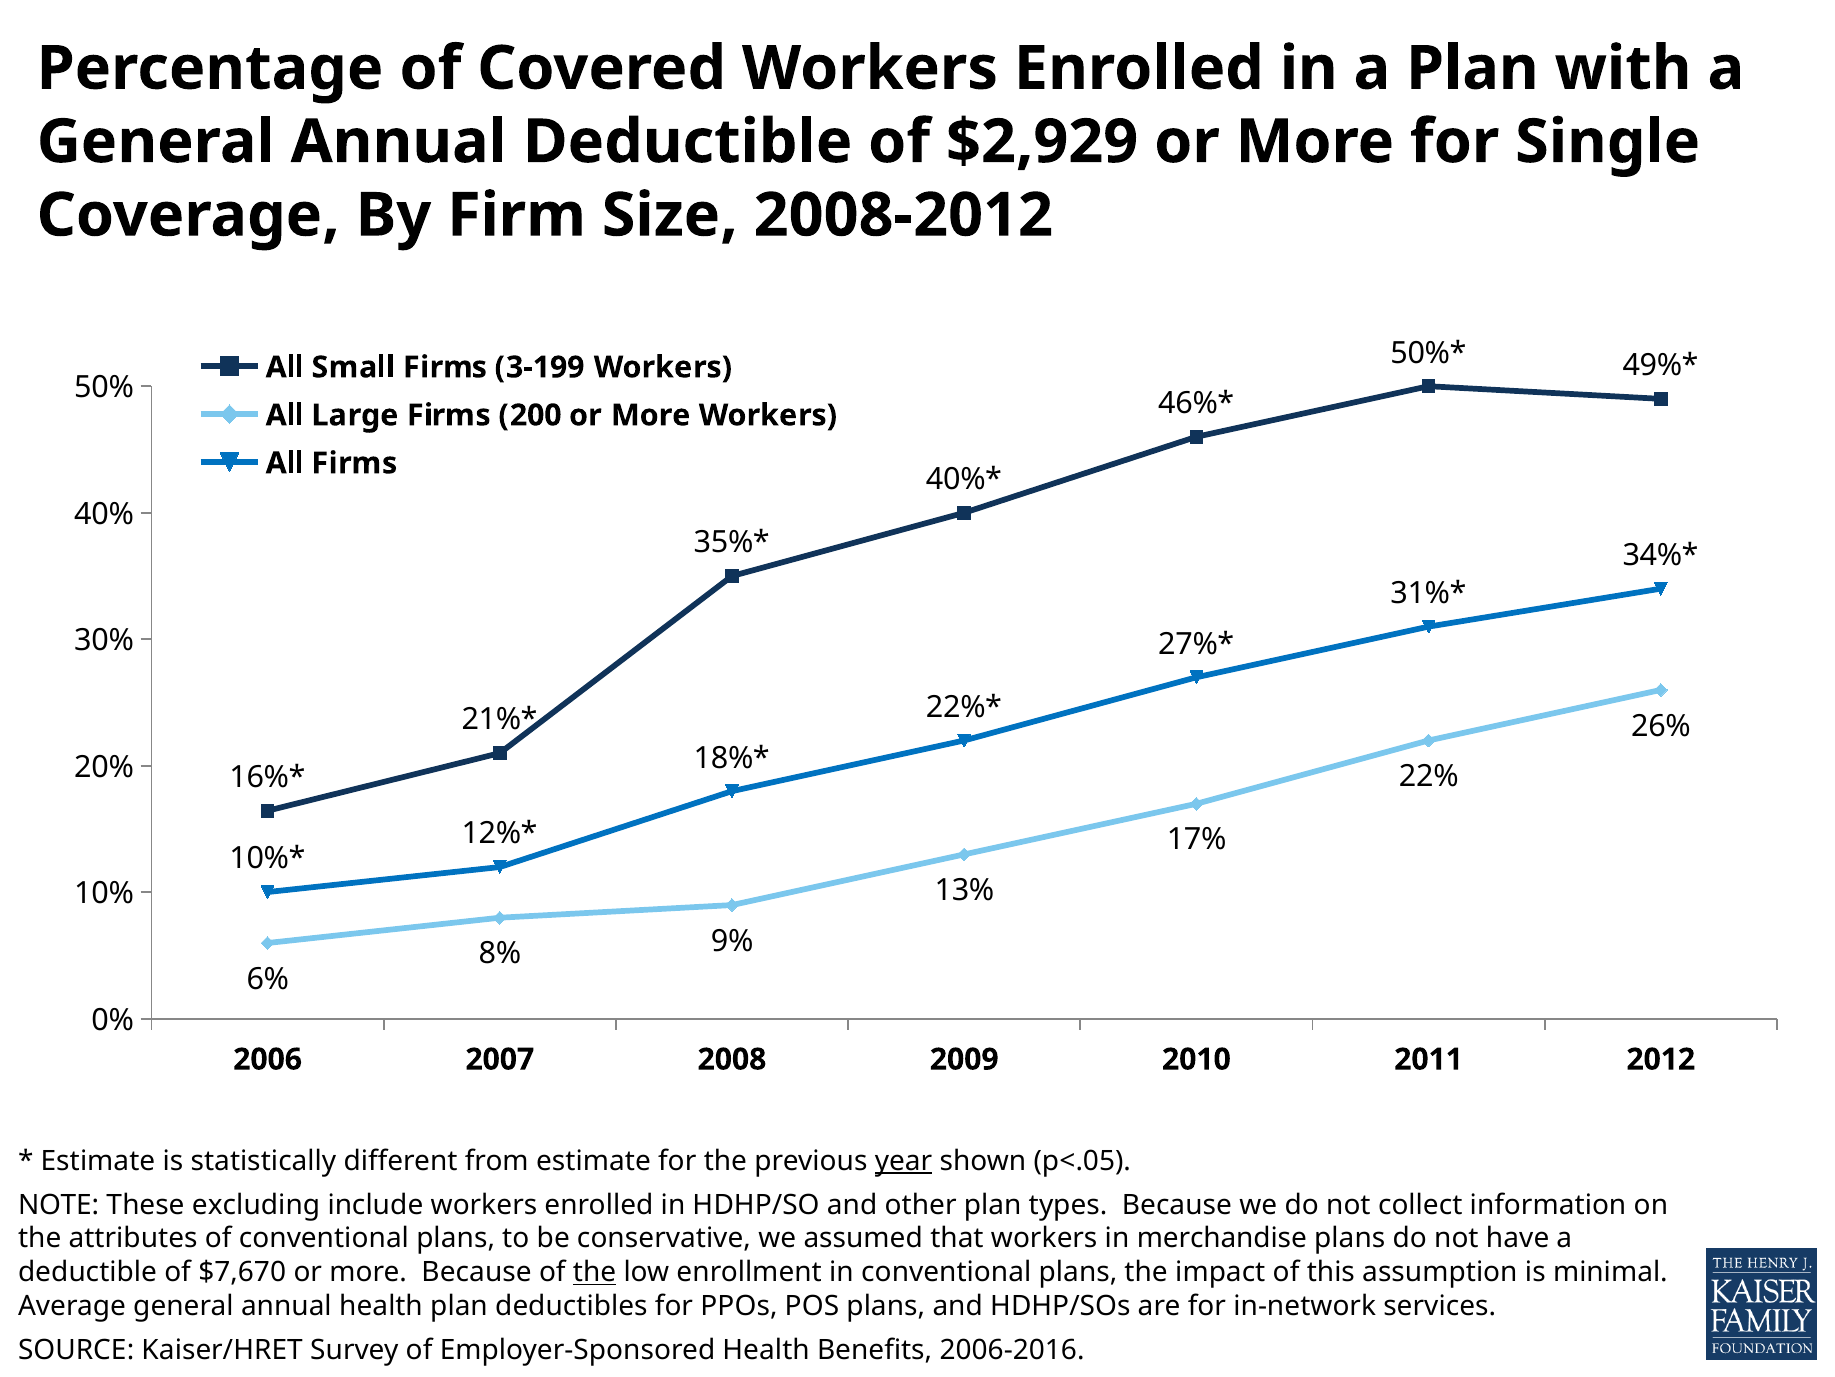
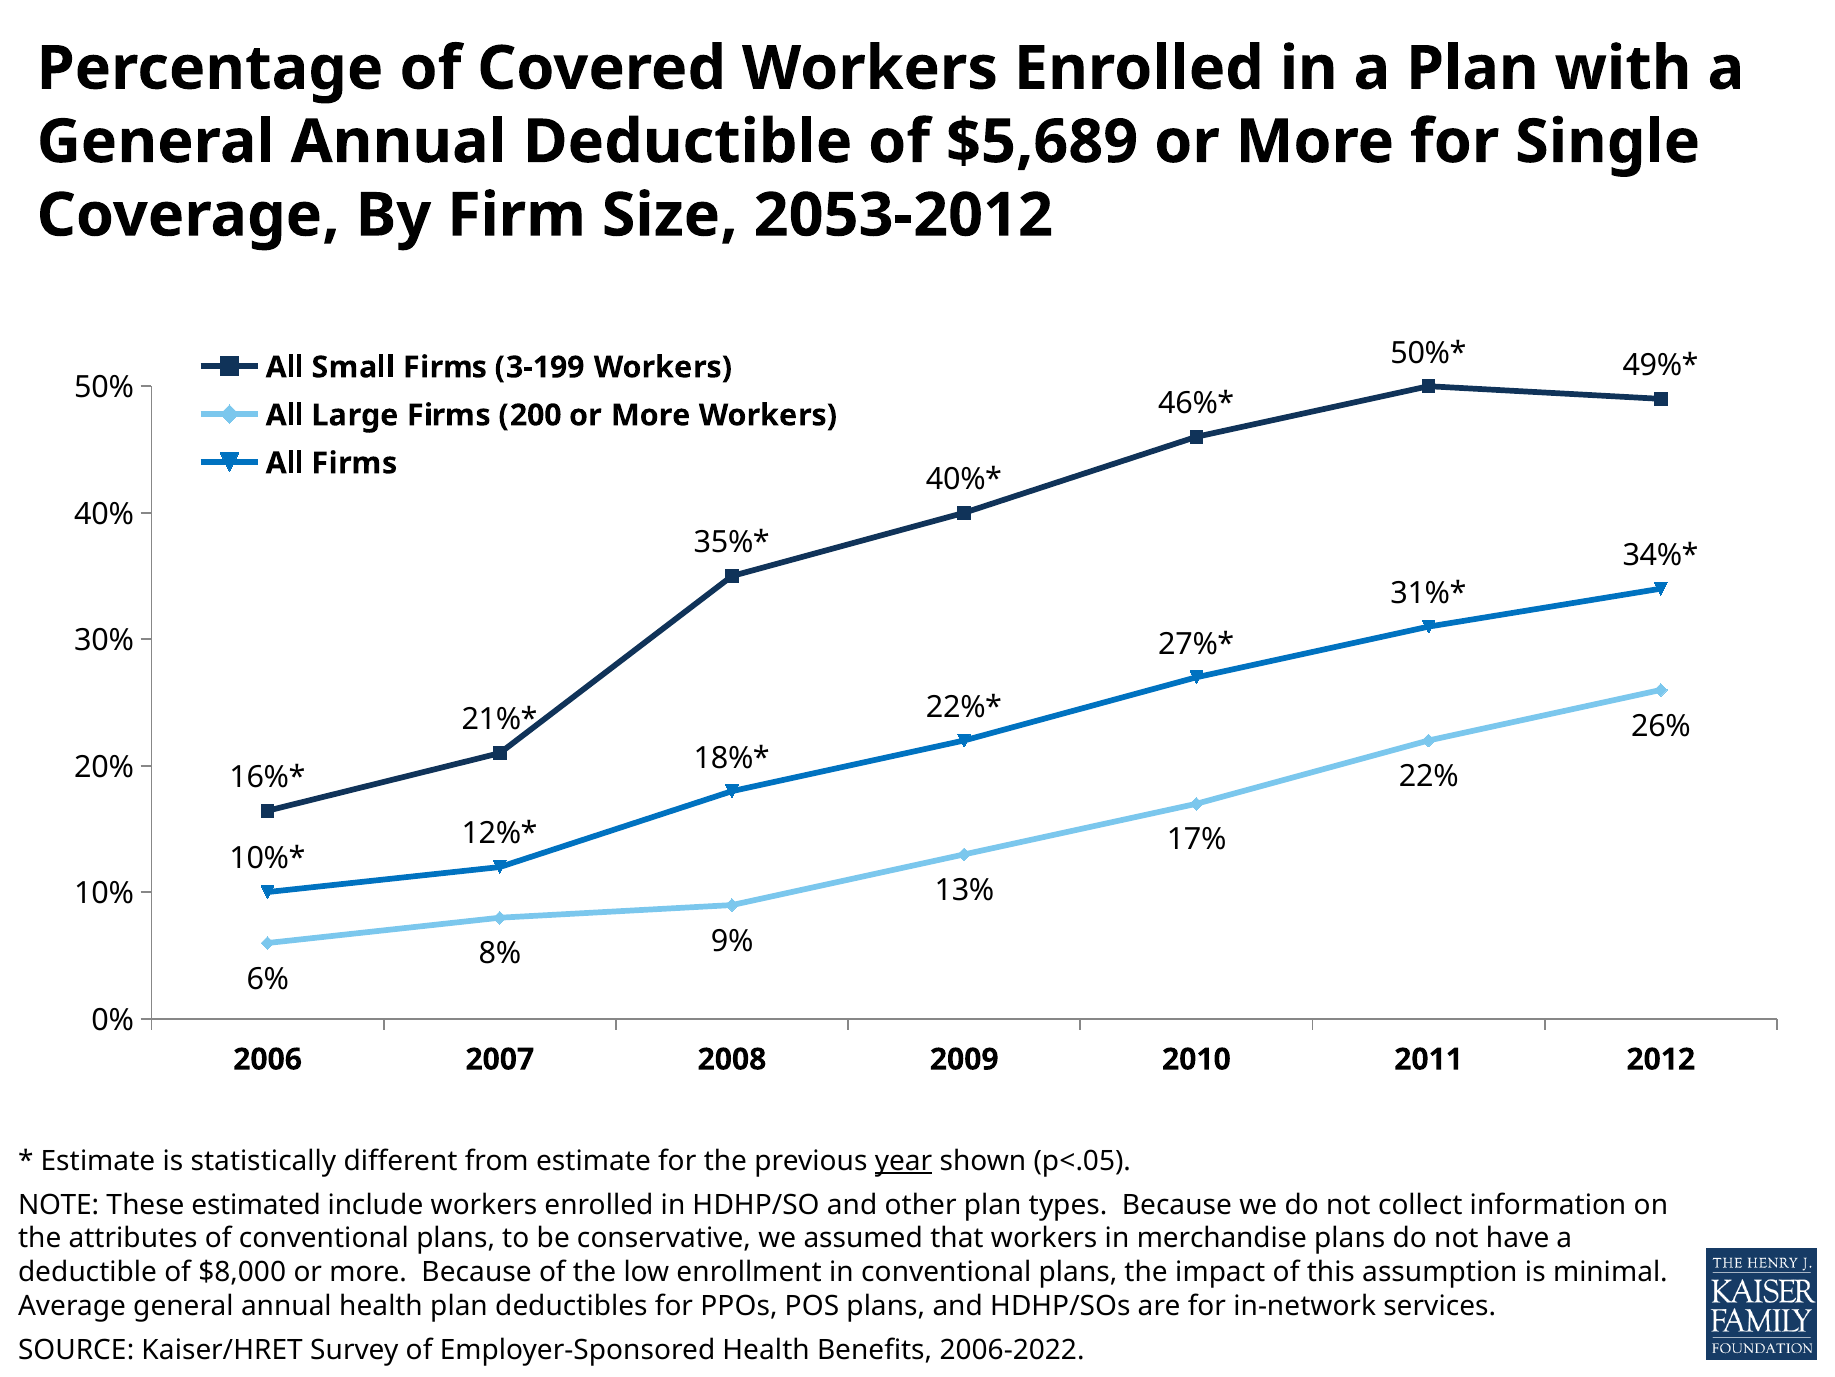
$2,929: $2,929 -> $5,689
2008-2012: 2008-2012 -> 2053-2012
excluding: excluding -> estimated
$7,670: $7,670 -> $8,000
the at (595, 1272) underline: present -> none
2006-2016: 2006-2016 -> 2006-2022
